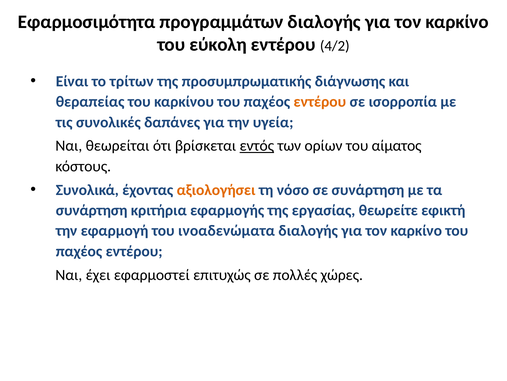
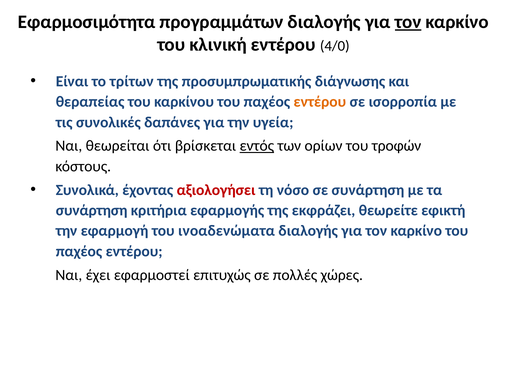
τον at (408, 22) underline: none -> present
εύκολη: εύκολη -> κλινική
4/2: 4/2 -> 4/0
αίματος: αίματος -> τροφών
αξιολογήσει colour: orange -> red
εργασίας: εργασίας -> εκφράζει
